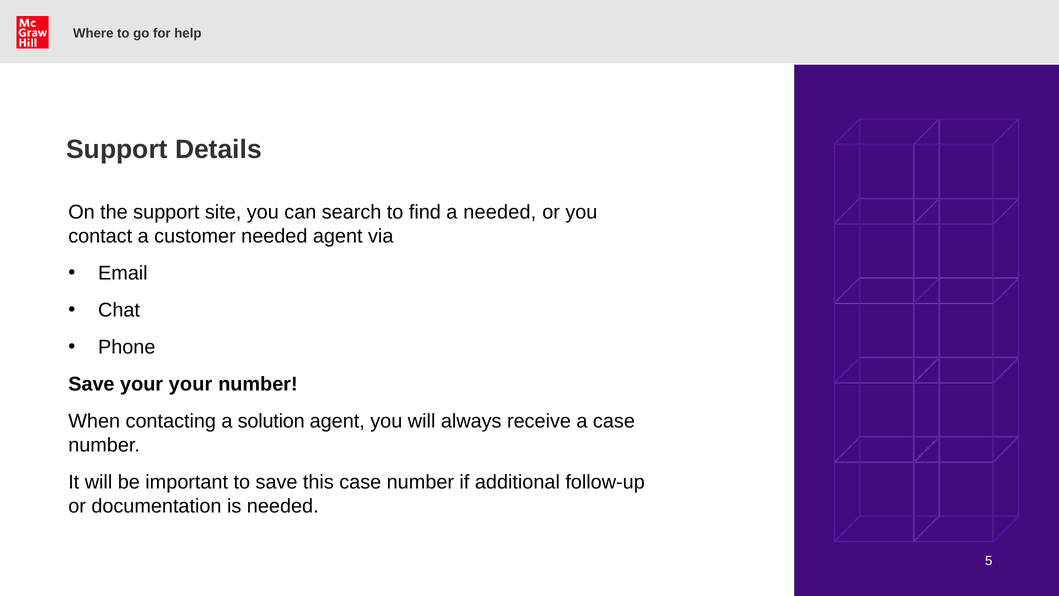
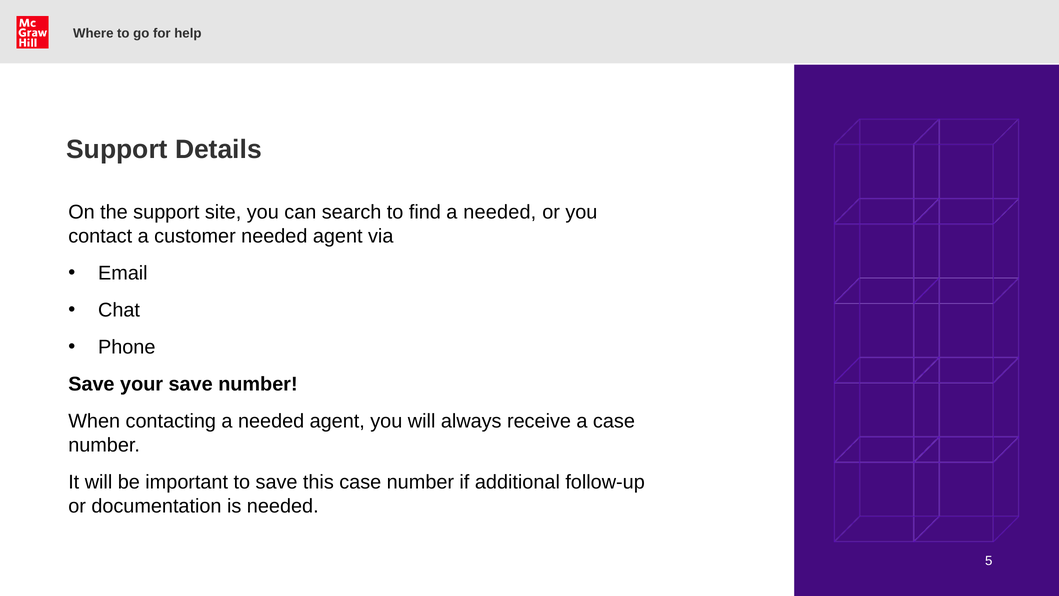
your your: your -> save
contacting a solution: solution -> needed
